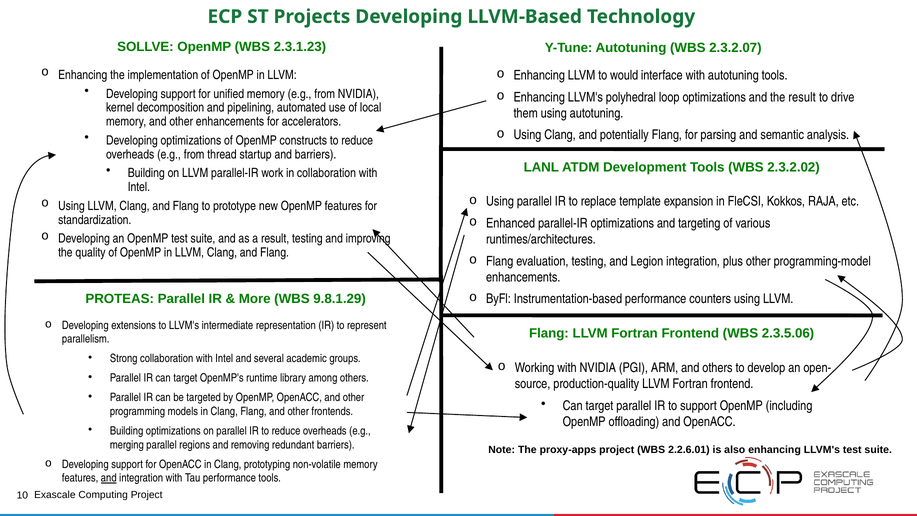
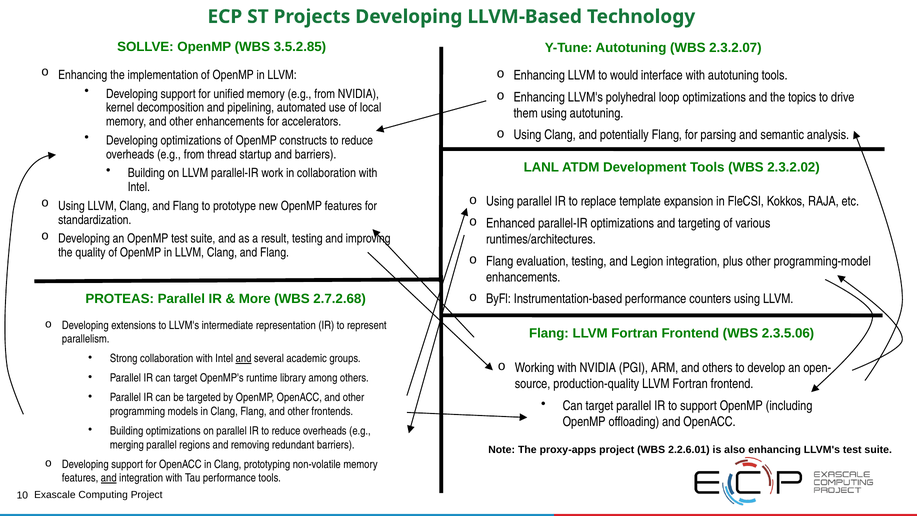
2.3.1.23: 2.3.1.23 -> 3.5.2.85
the result: result -> topics
9.8.1.29: 9.8.1.29 -> 2.7.2.68
and at (244, 358) underline: none -> present
